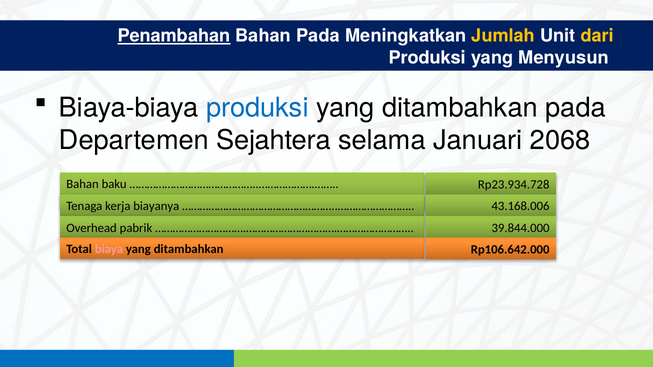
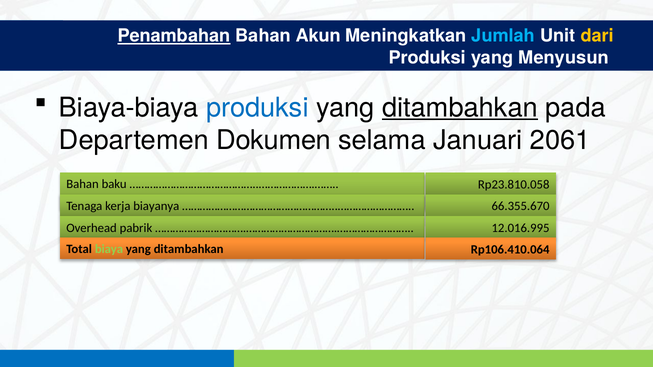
Bahan Pada: Pada -> Akun
Jumlah colour: yellow -> light blue
ditambahkan at (460, 108) underline: none -> present
Sejahtera: Sejahtera -> Dokumen
2068: 2068 -> 2061
Rp23.934.728: Rp23.934.728 -> Rp23.810.058
43.168.006: 43.168.006 -> 66.355.670
39.844.000: 39.844.000 -> 12.016.995
biaya colour: pink -> light green
Rp106.642.000: Rp106.642.000 -> Rp106.410.064
